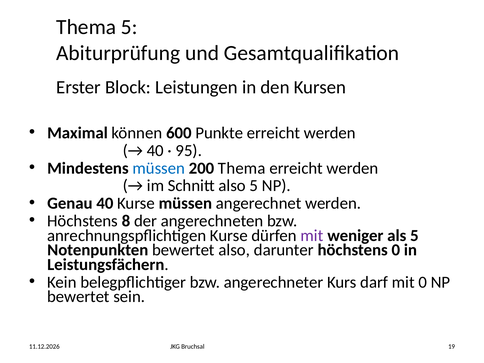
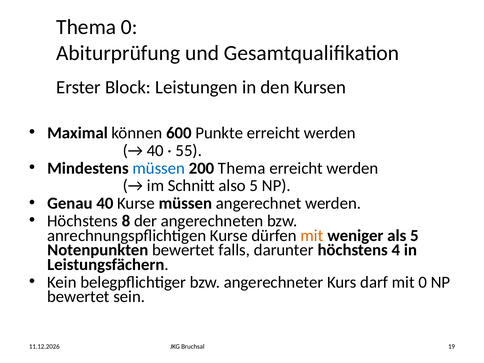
Thema 5: 5 -> 0
95: 95 -> 55
mit at (312, 236) colour: purple -> orange
bewertet also: also -> falls
höchstens 0: 0 -> 4
